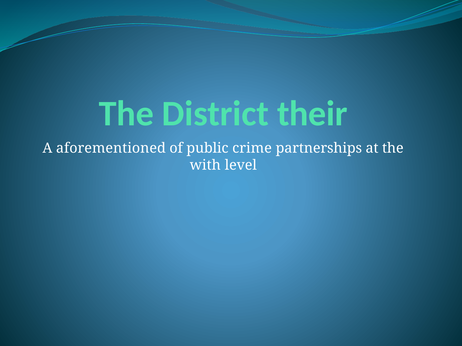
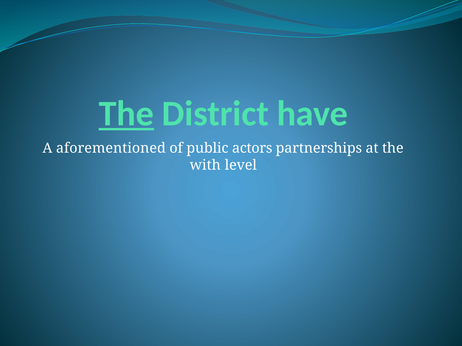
The at (126, 114) underline: none -> present
their: their -> have
crime: crime -> actors
